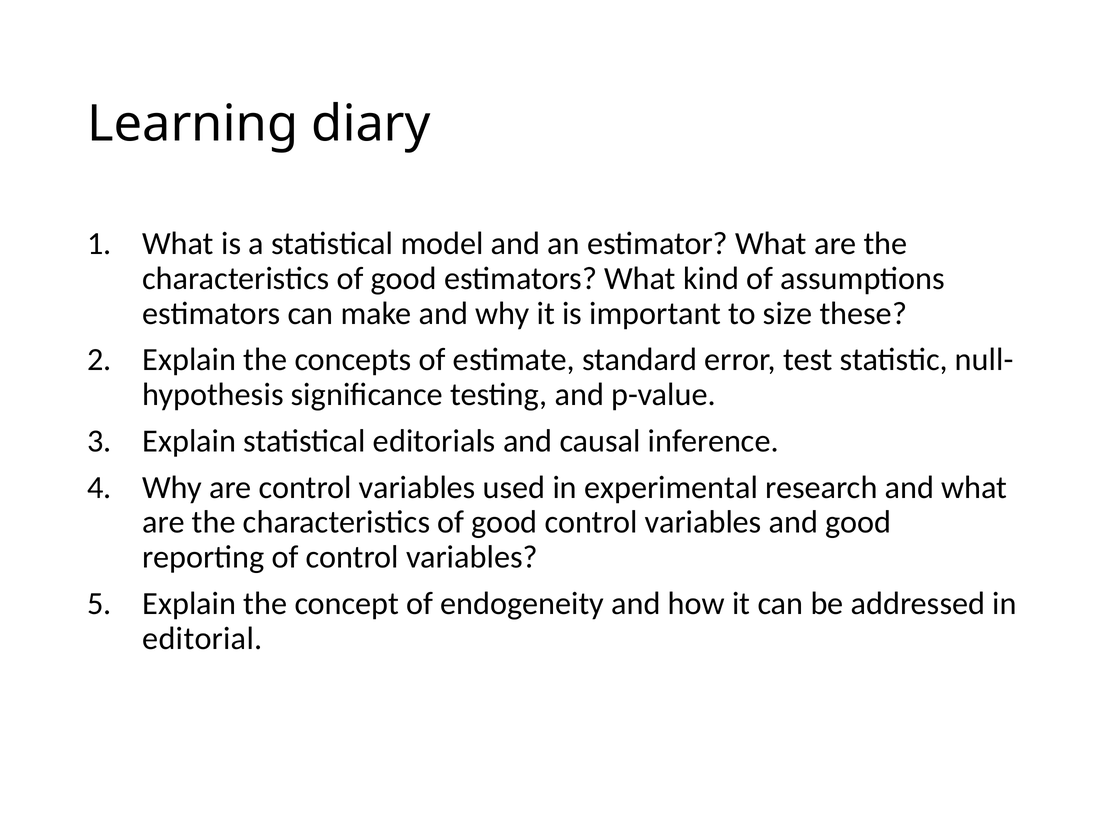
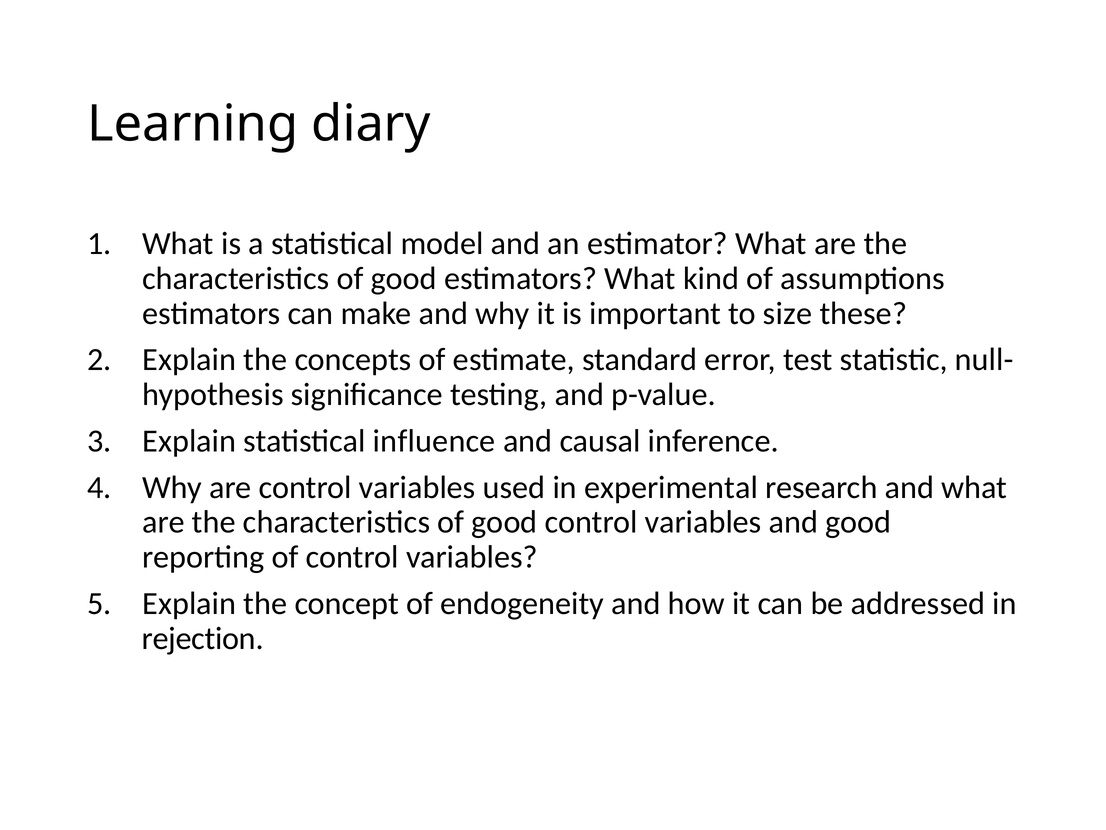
editorials: editorials -> influence
editorial: editorial -> rejection
